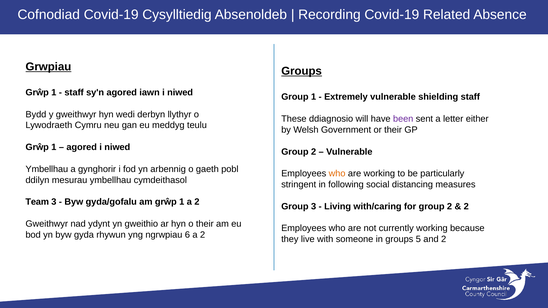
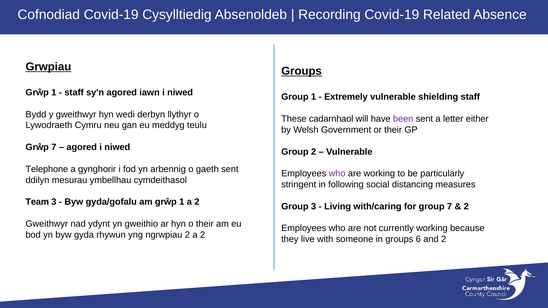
ddiagnosio: ddiagnosio -> cadarnhaol
1 at (54, 147): 1 -> 7
Ymbellhau at (47, 169): Ymbellhau -> Telephone
gaeth pobl: pobl -> sent
who at (337, 174) colour: orange -> purple
for group 2: 2 -> 7
ngrwpiau 6: 6 -> 2
5: 5 -> 6
